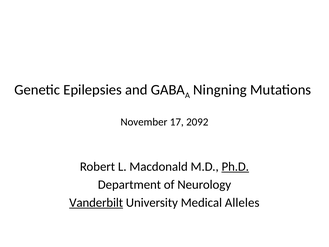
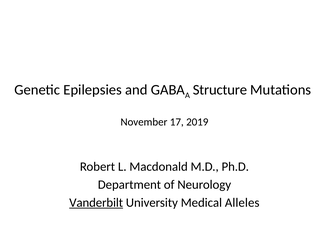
Ningning: Ningning -> Structure
2092: 2092 -> 2019
Ph.D underline: present -> none
